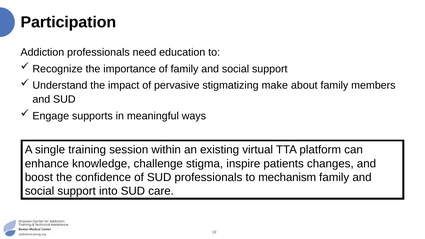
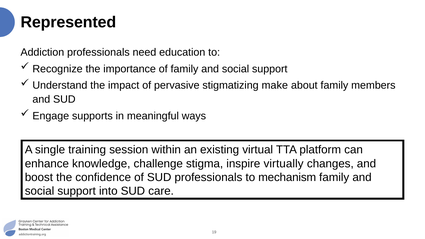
Participation: Participation -> Represented
patients: patients -> virtually
